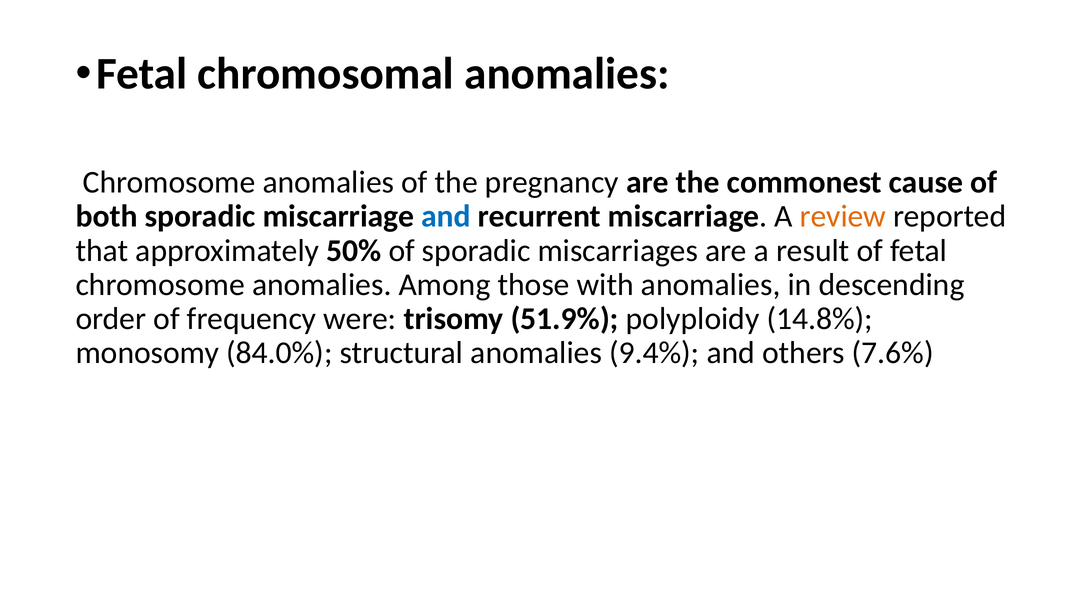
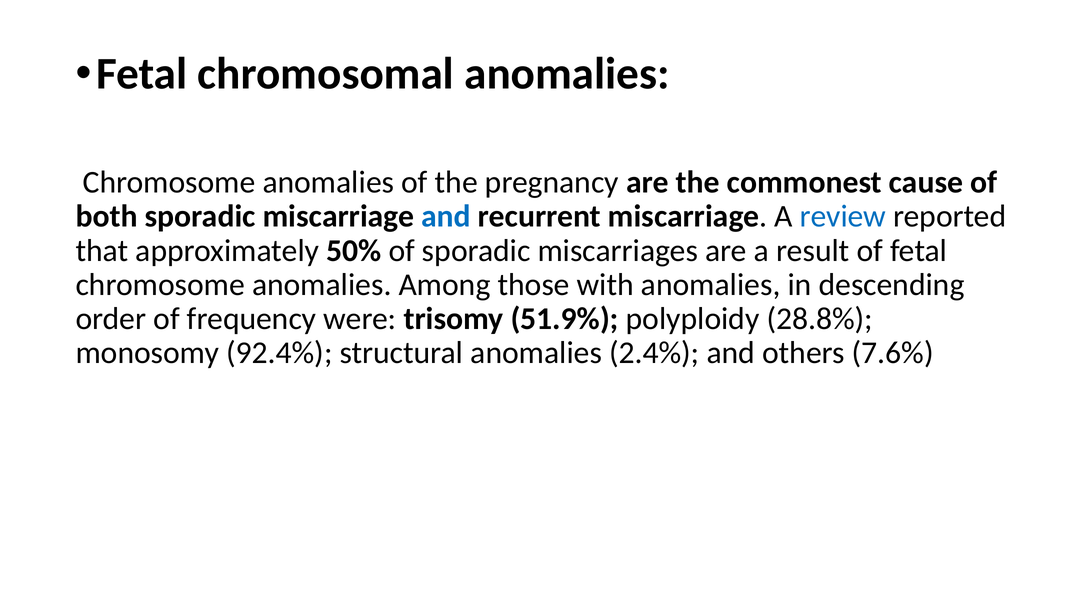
review colour: orange -> blue
14.8%: 14.8% -> 28.8%
84.0%: 84.0% -> 92.4%
9.4%: 9.4% -> 2.4%
